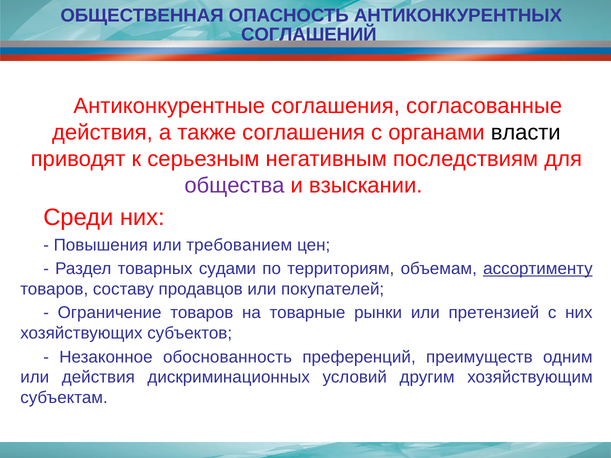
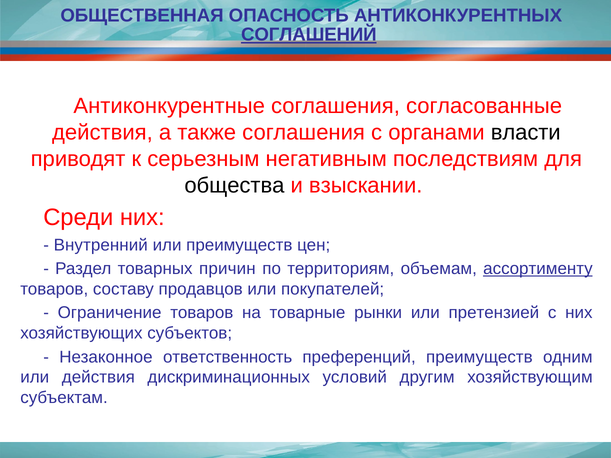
СОГЛАШЕНИЙ underline: none -> present
общества colour: purple -> black
Повышения: Повышения -> Внутренний
или требованием: требованием -> преимуществ
судами: судами -> причин
обоснованность: обоснованность -> ответственность
